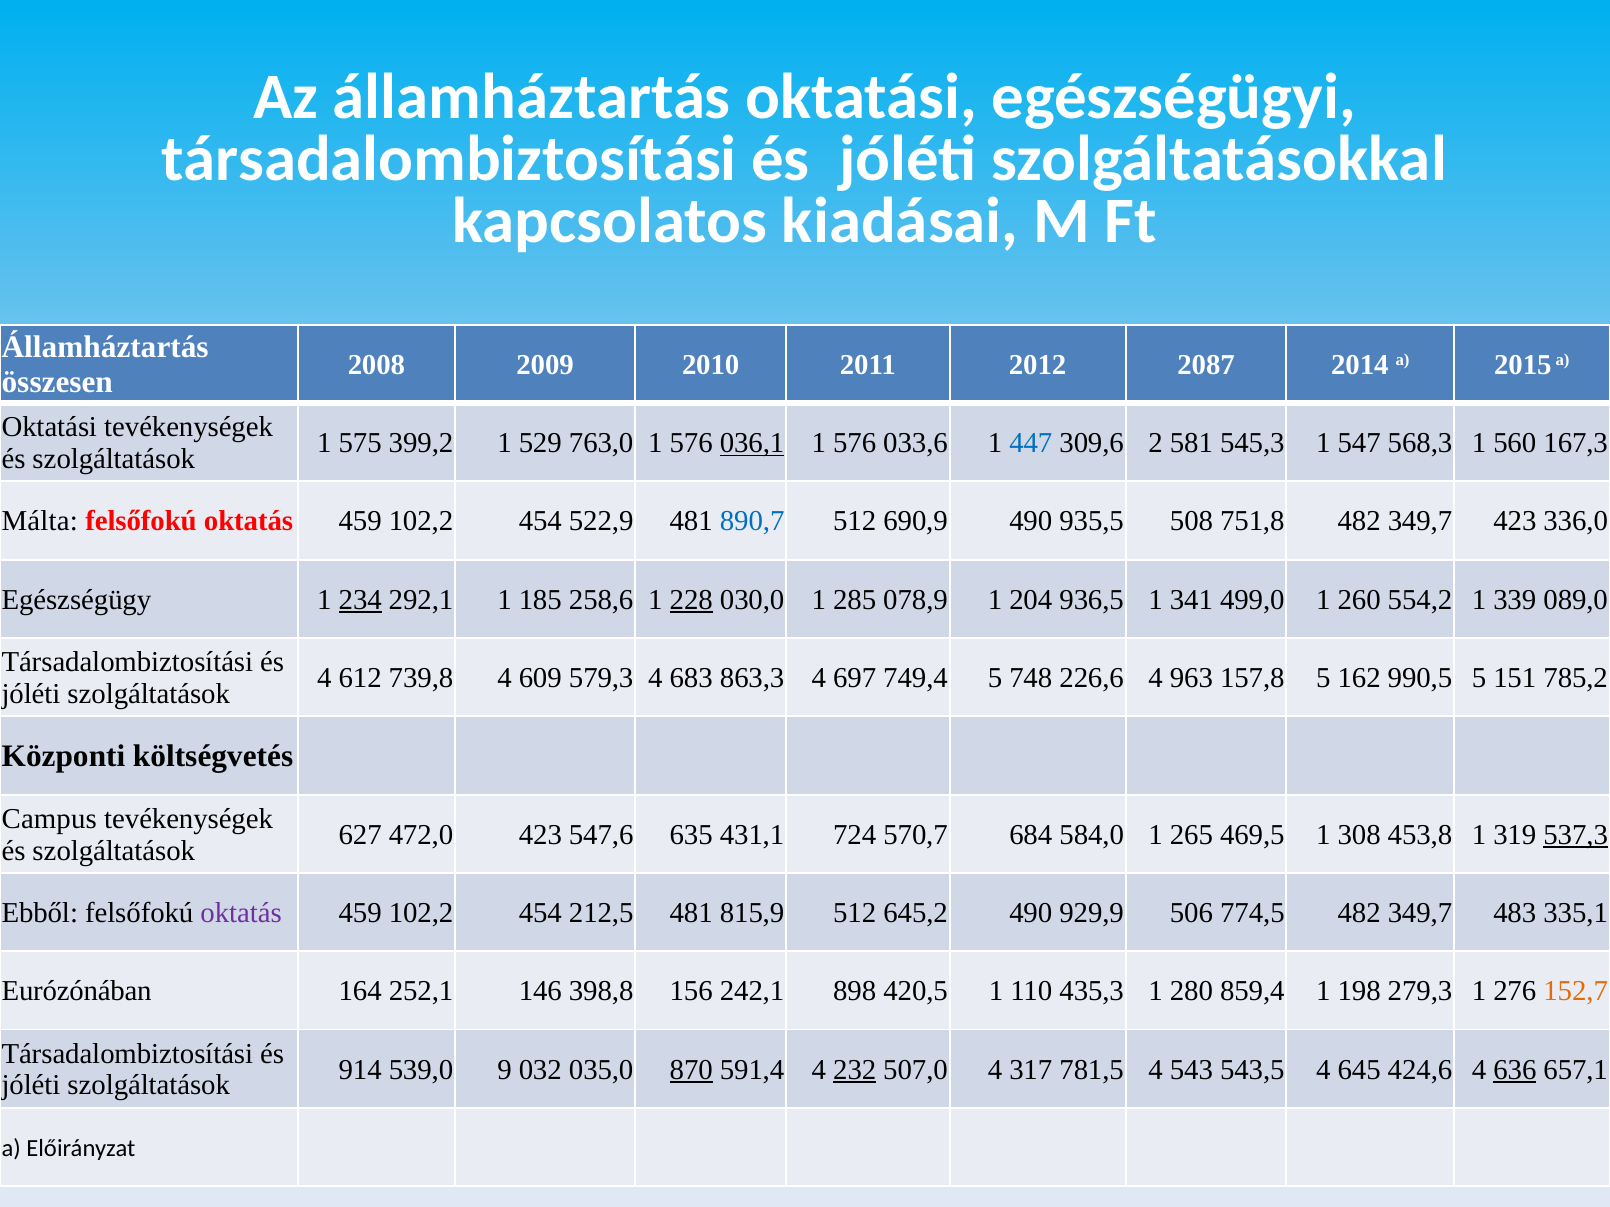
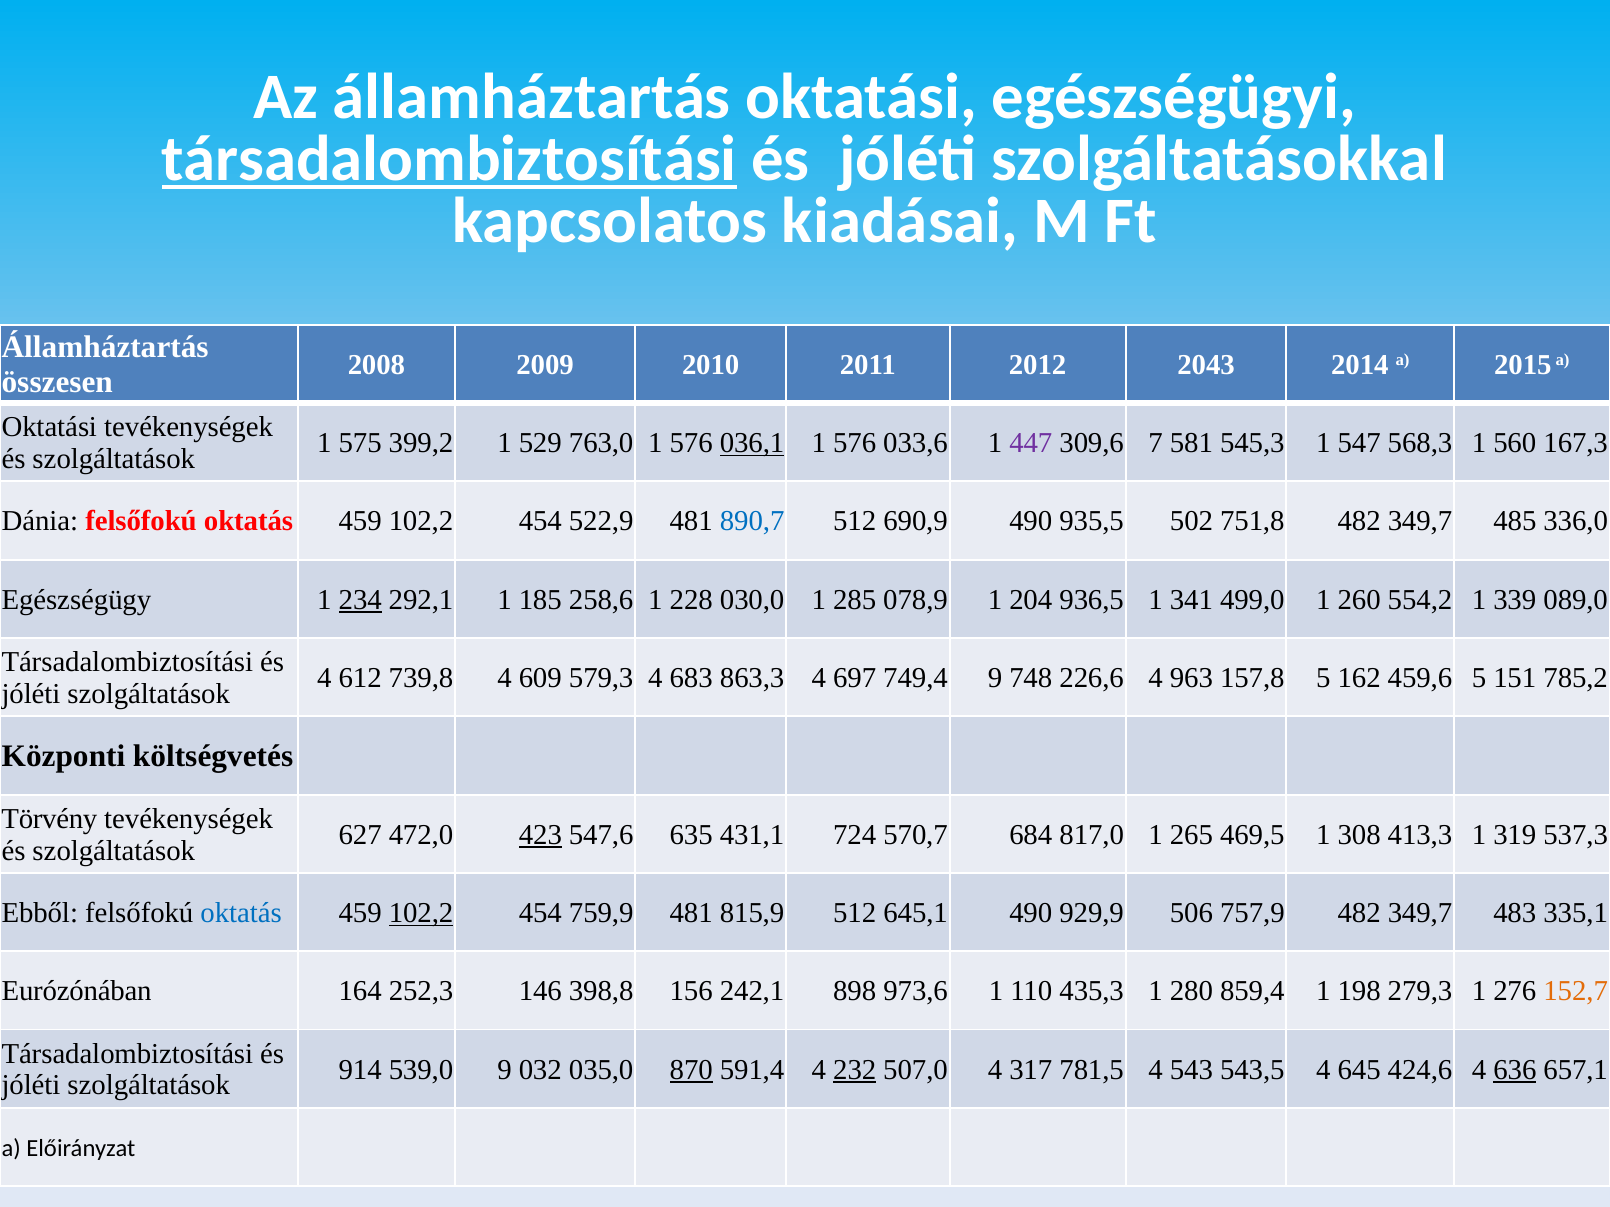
társadalombiztosítási at (449, 159) underline: none -> present
2087: 2087 -> 2043
447 colour: blue -> purple
2: 2 -> 7
Málta: Málta -> Dánia
508: 508 -> 502
349,7 423: 423 -> 485
228 underline: present -> none
749,4 5: 5 -> 9
990,5: 990,5 -> 459,6
Campus: Campus -> Törvény
423 at (540, 835) underline: none -> present
584,0: 584,0 -> 817,0
453,8: 453,8 -> 413,3
537,3 underline: present -> none
oktatás at (241, 913) colour: purple -> blue
102,2 at (421, 913) underline: none -> present
212,5: 212,5 -> 759,9
645,2: 645,2 -> 645,1
774,5: 774,5 -> 757,9
252,1: 252,1 -> 252,3
420,5: 420,5 -> 973,6
